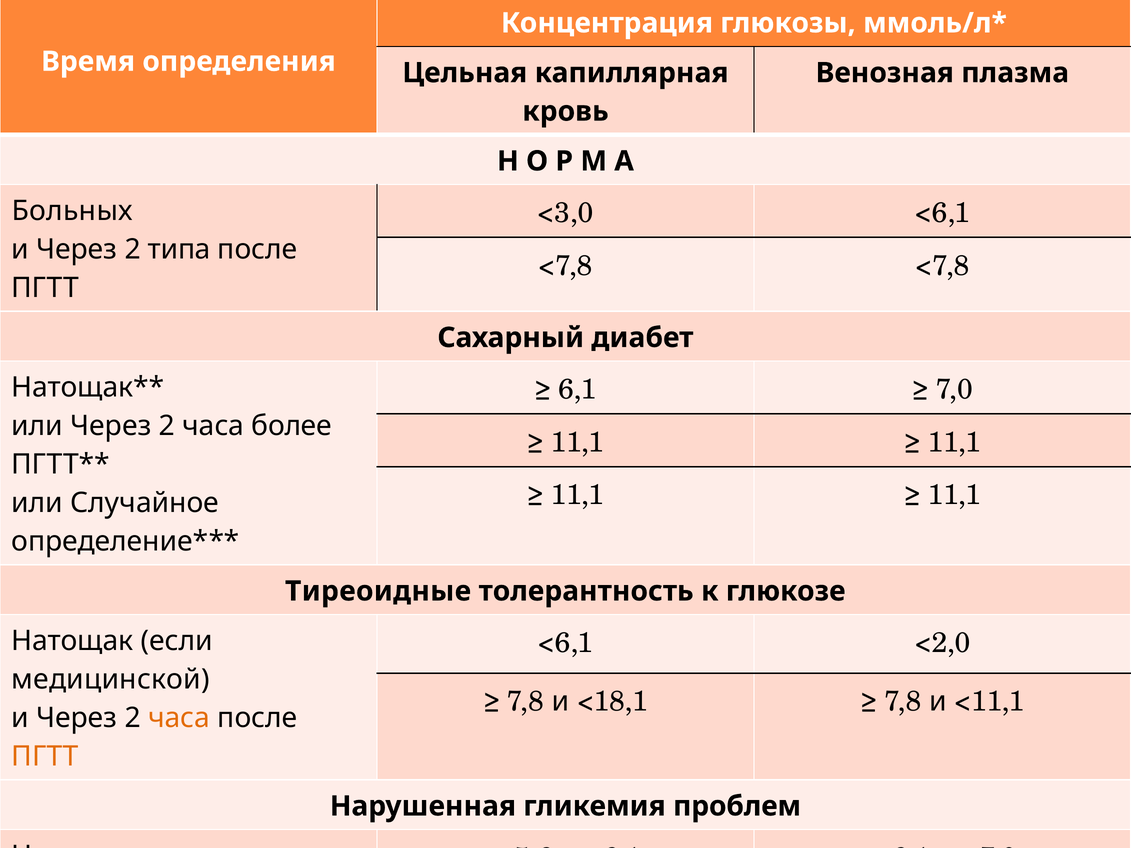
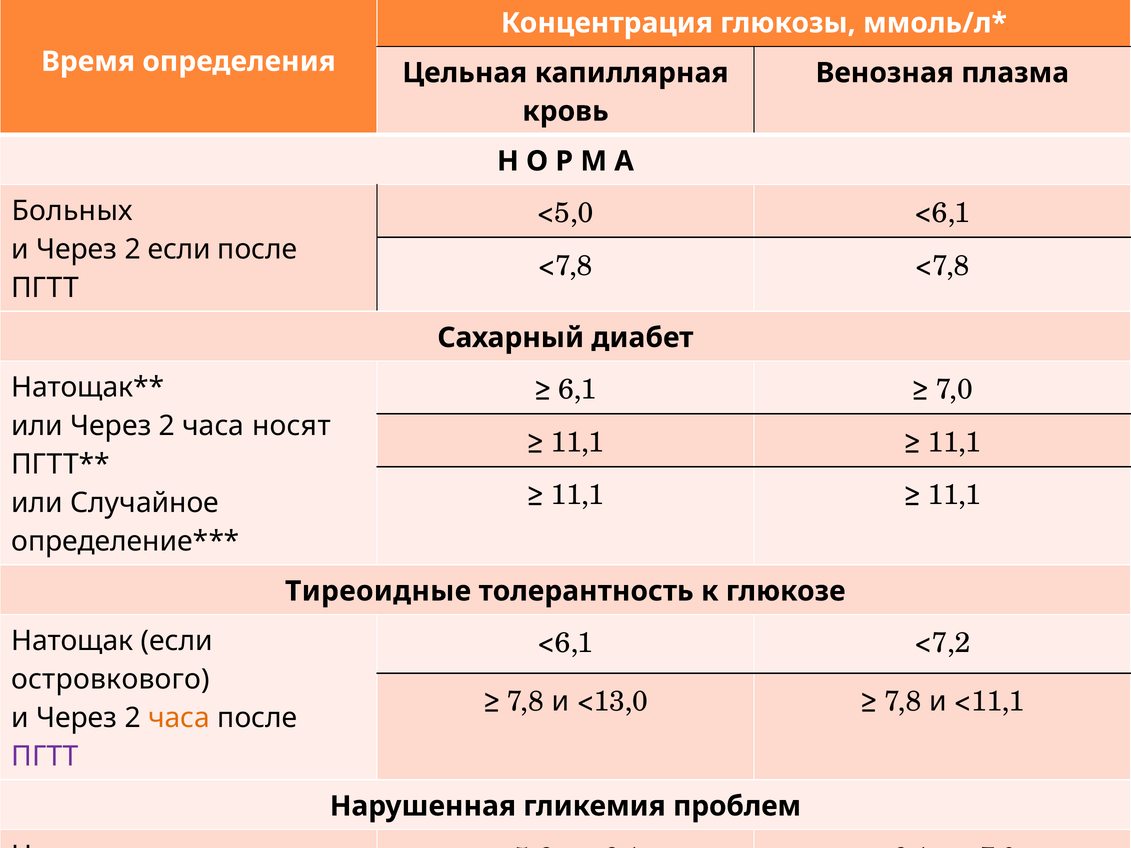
<3,0: <3,0 -> <5,0
2 типа: типа -> если
более: более -> носят
<2,0: <2,0 -> <7,2
медицинской: медицинской -> островкового
<18,1: <18,1 -> <13,0
ПГТТ at (45, 757) colour: orange -> purple
